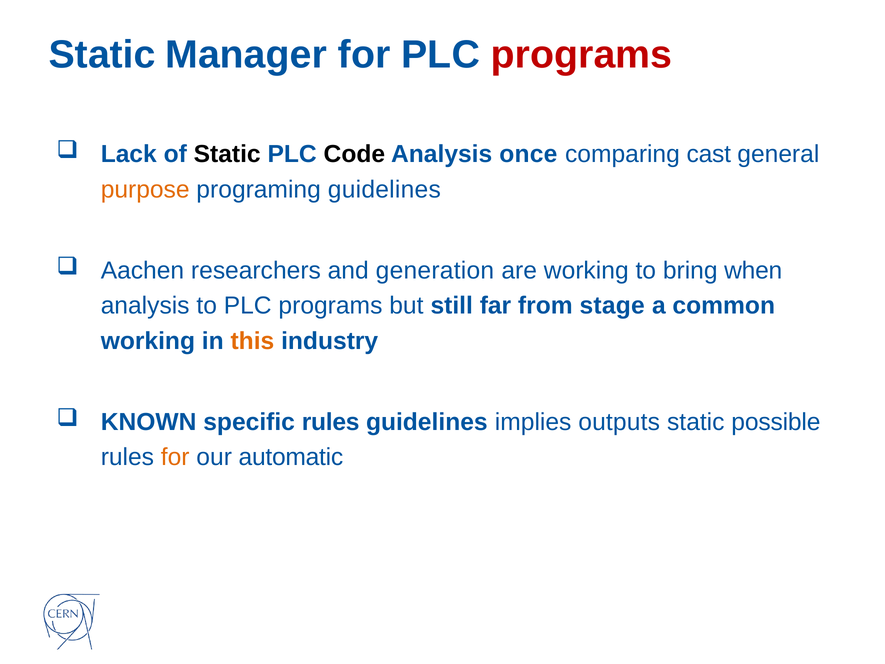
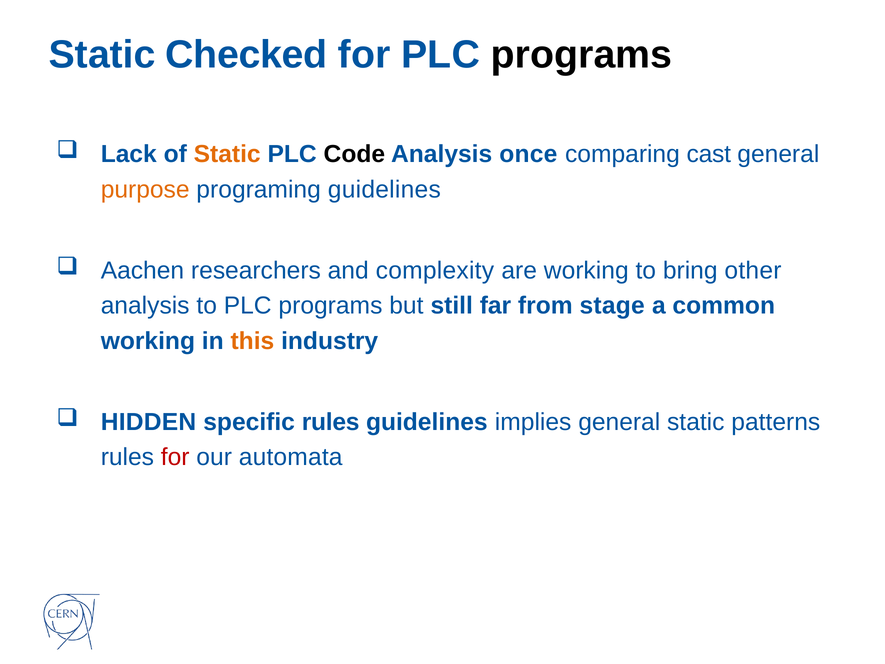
Manager: Manager -> Checked
programs at (582, 55) colour: red -> black
Static at (227, 154) colour: black -> orange
generation: generation -> complexity
when: when -> other
KNOWN: KNOWN -> HIDDEN
implies outputs: outputs -> general
possible: possible -> patterns
for at (175, 457) colour: orange -> red
automatic: automatic -> automata
